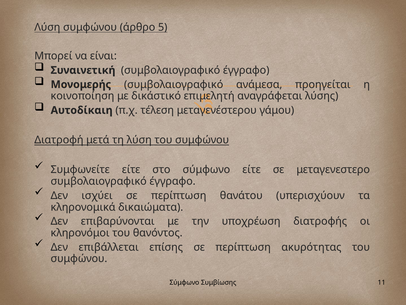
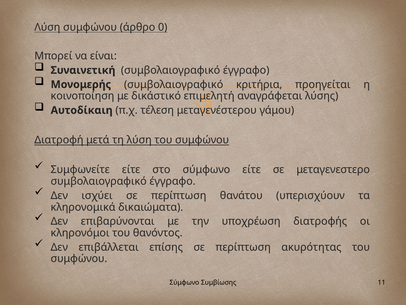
5: 5 -> 0
ανάμεσα: ανάμεσα -> κριτήρια
